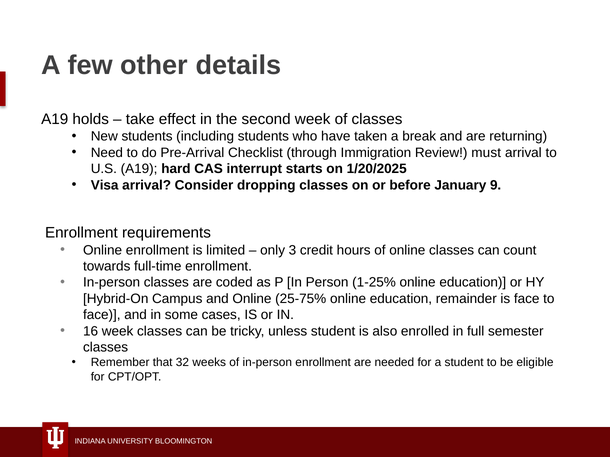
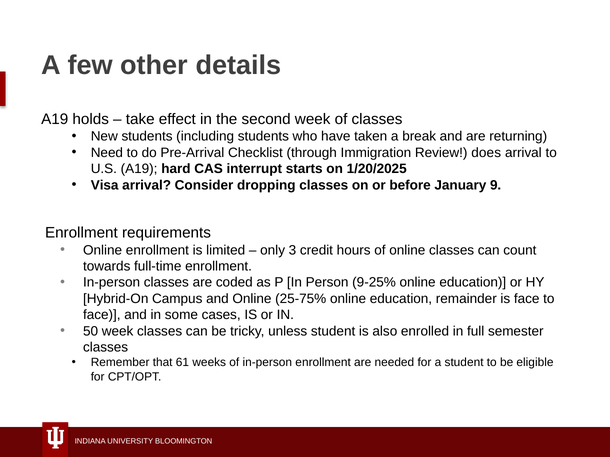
must: must -> does
1-25%: 1-25% -> 9-25%
16: 16 -> 50
32: 32 -> 61
